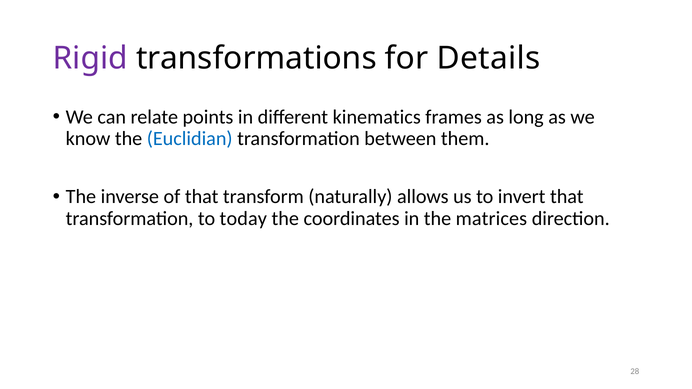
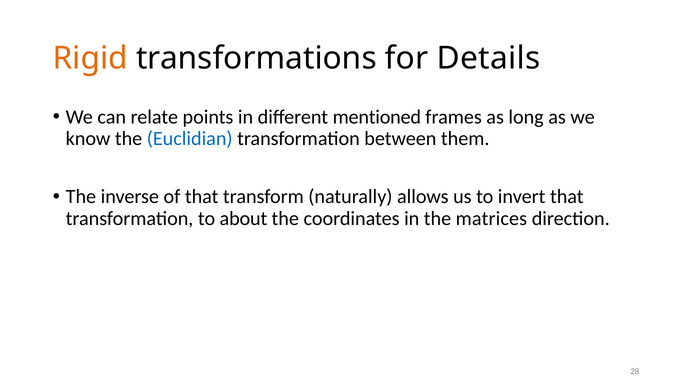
Rigid colour: purple -> orange
kinematics: kinematics -> mentioned
today: today -> about
